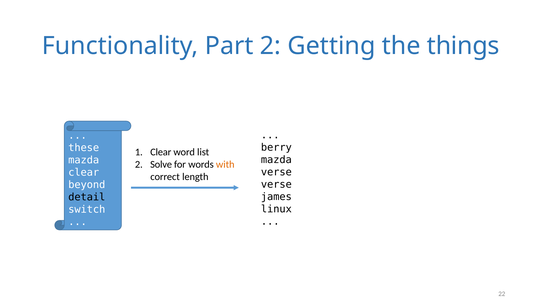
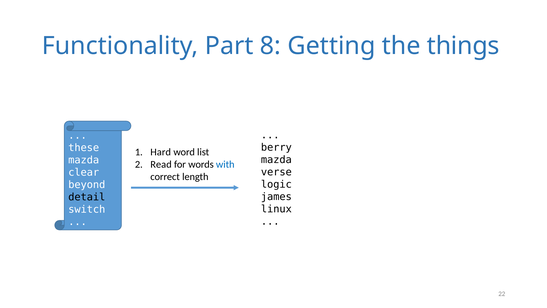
Part 2: 2 -> 8
1 Clear: Clear -> Hard
Solve: Solve -> Read
with colour: orange -> blue
verse at (276, 184): verse -> logic
